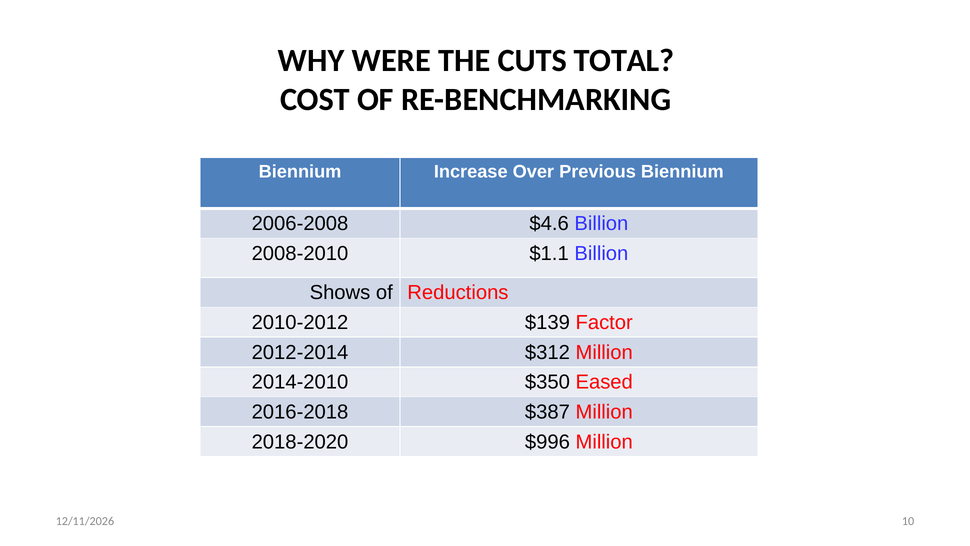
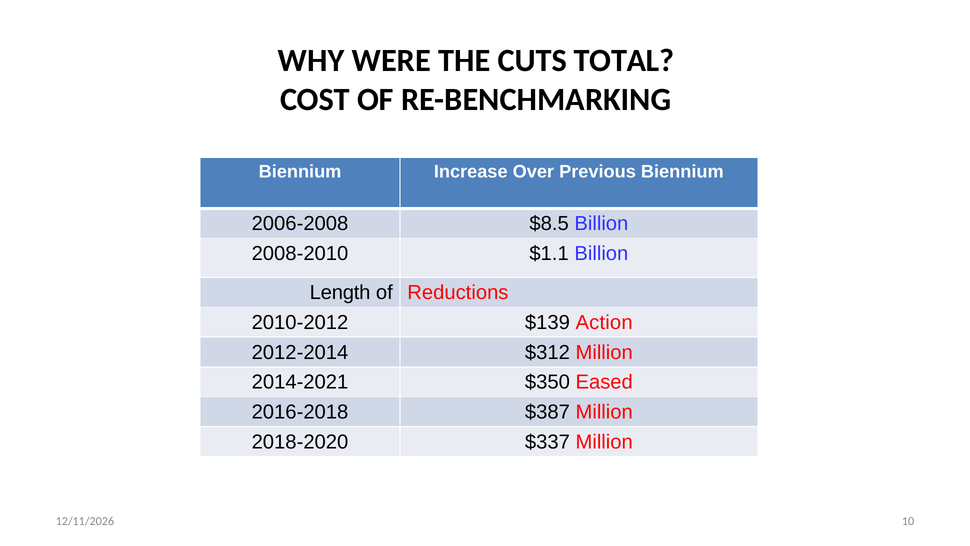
$4.6: $4.6 -> $8.5
Shows: Shows -> Length
Factor: Factor -> Action
2014-2010: 2014-2010 -> 2014-2021
$996: $996 -> $337
